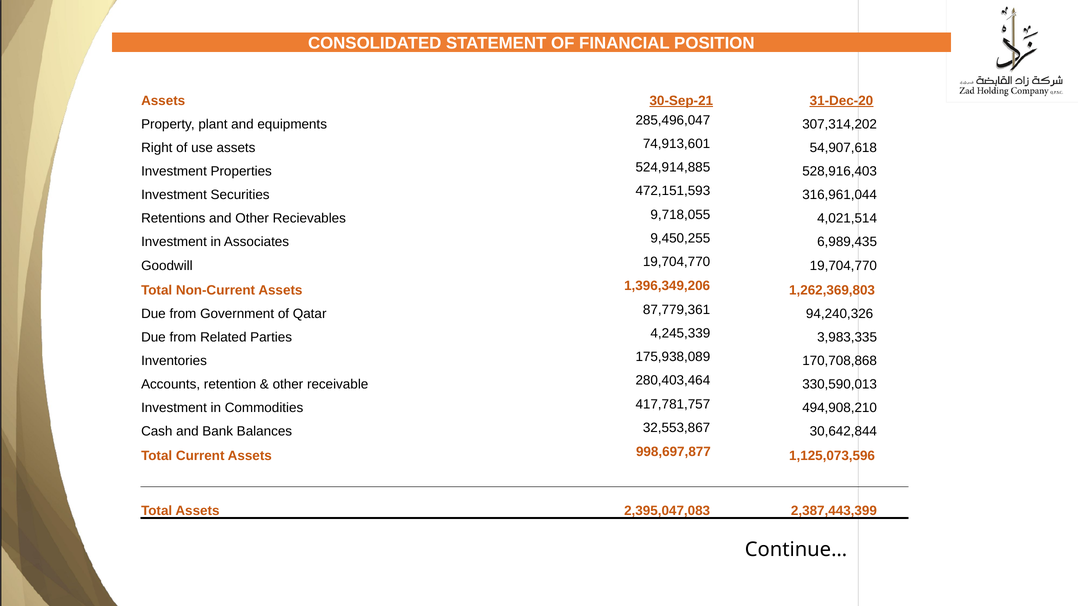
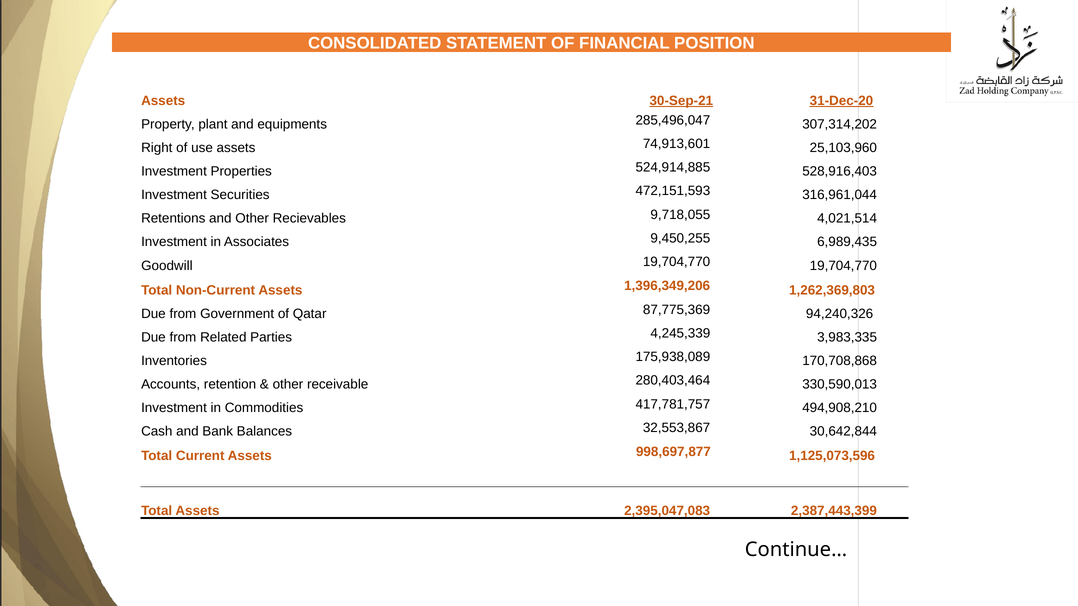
54,907,618: 54,907,618 -> 25,103,960
87,779,361: 87,779,361 -> 87,775,369
